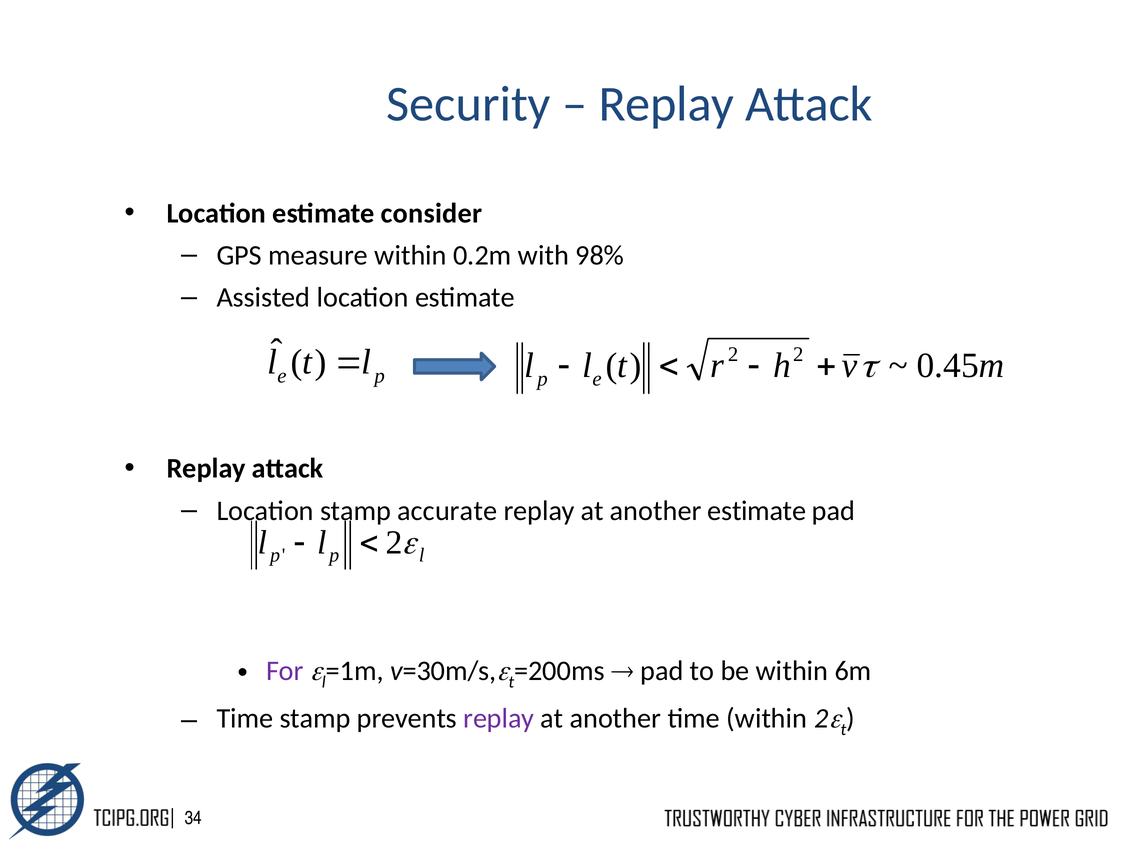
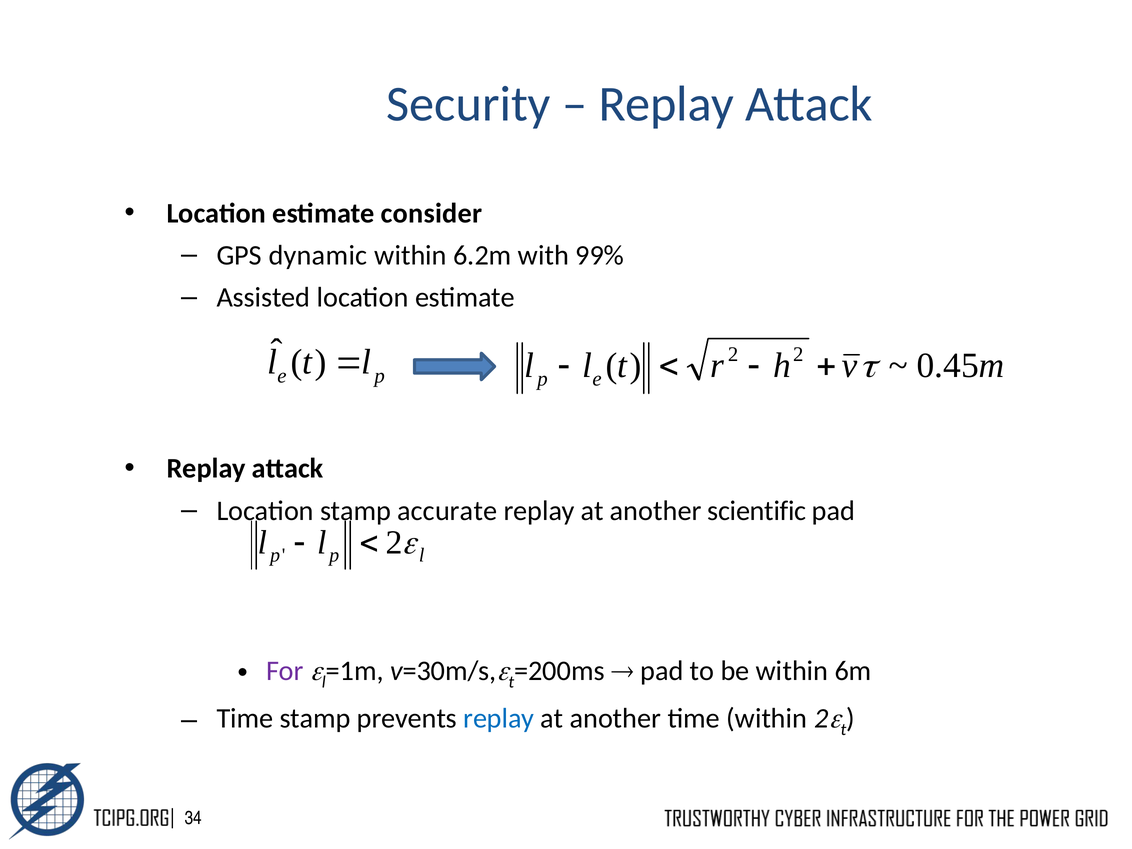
measure: measure -> dynamic
0.2m: 0.2m -> 6.2m
98%: 98% -> 99%
another estimate: estimate -> scientific
replay at (499, 718) colour: purple -> blue
